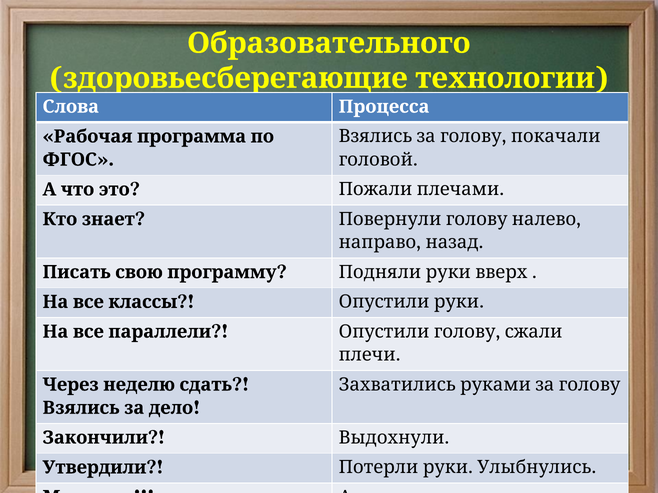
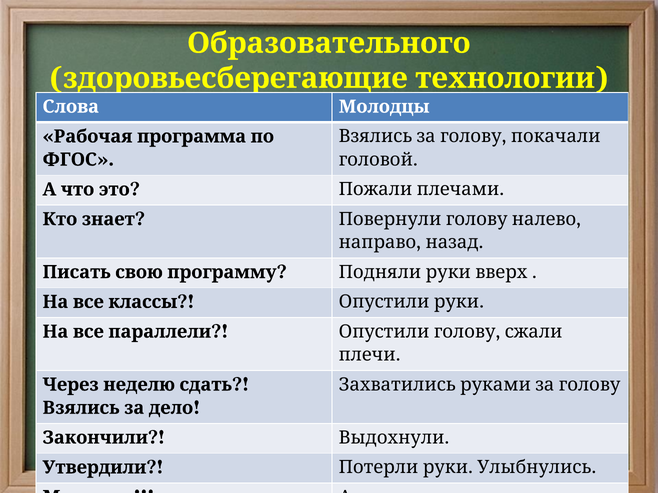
Слова Процесса: Процесса -> Молодцы
